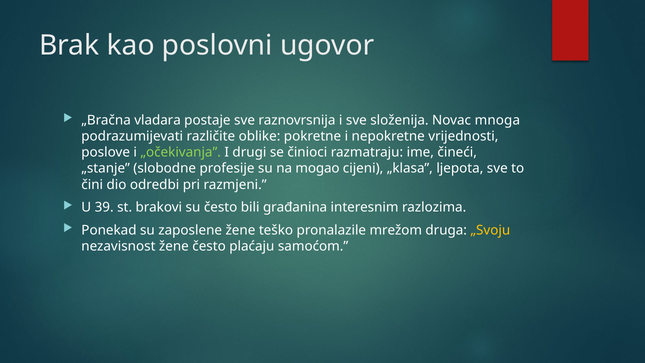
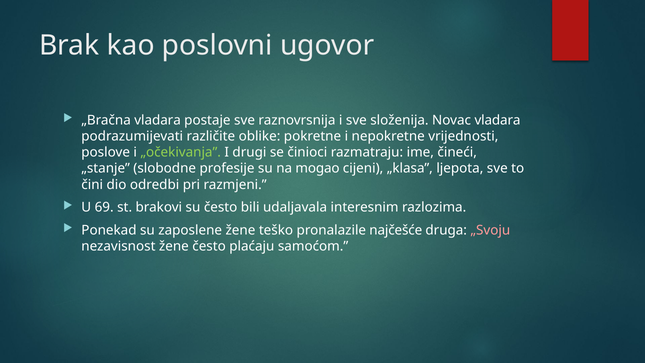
Novac mnoga: mnoga -> vladara
39: 39 -> 69
građanina: građanina -> udaljavala
mrežom: mrežom -> najčešće
„Svoju colour: yellow -> pink
